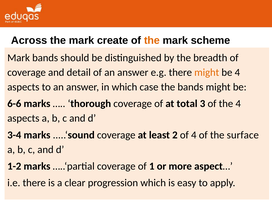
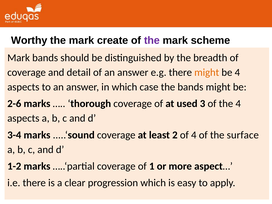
Across: Across -> Worthy
the at (152, 40) colour: orange -> purple
6-6: 6-6 -> 2-6
total: total -> used
